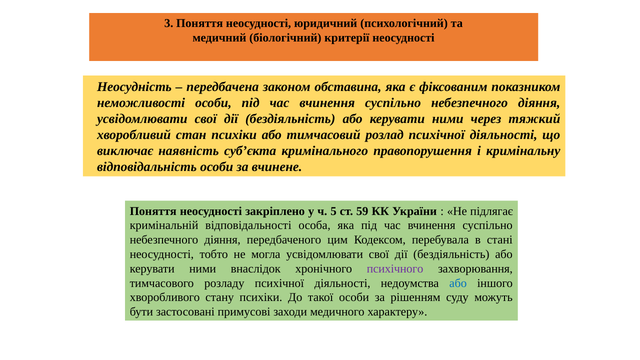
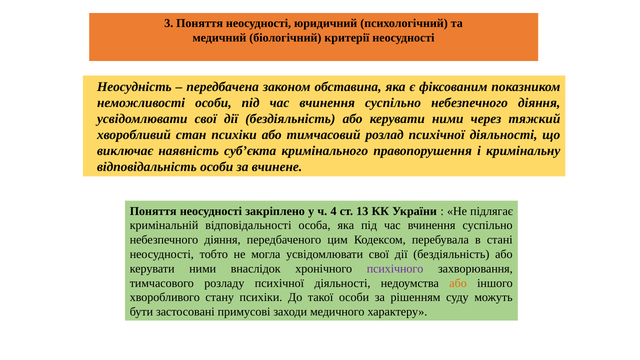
5: 5 -> 4
59: 59 -> 13
або at (458, 283) colour: blue -> orange
